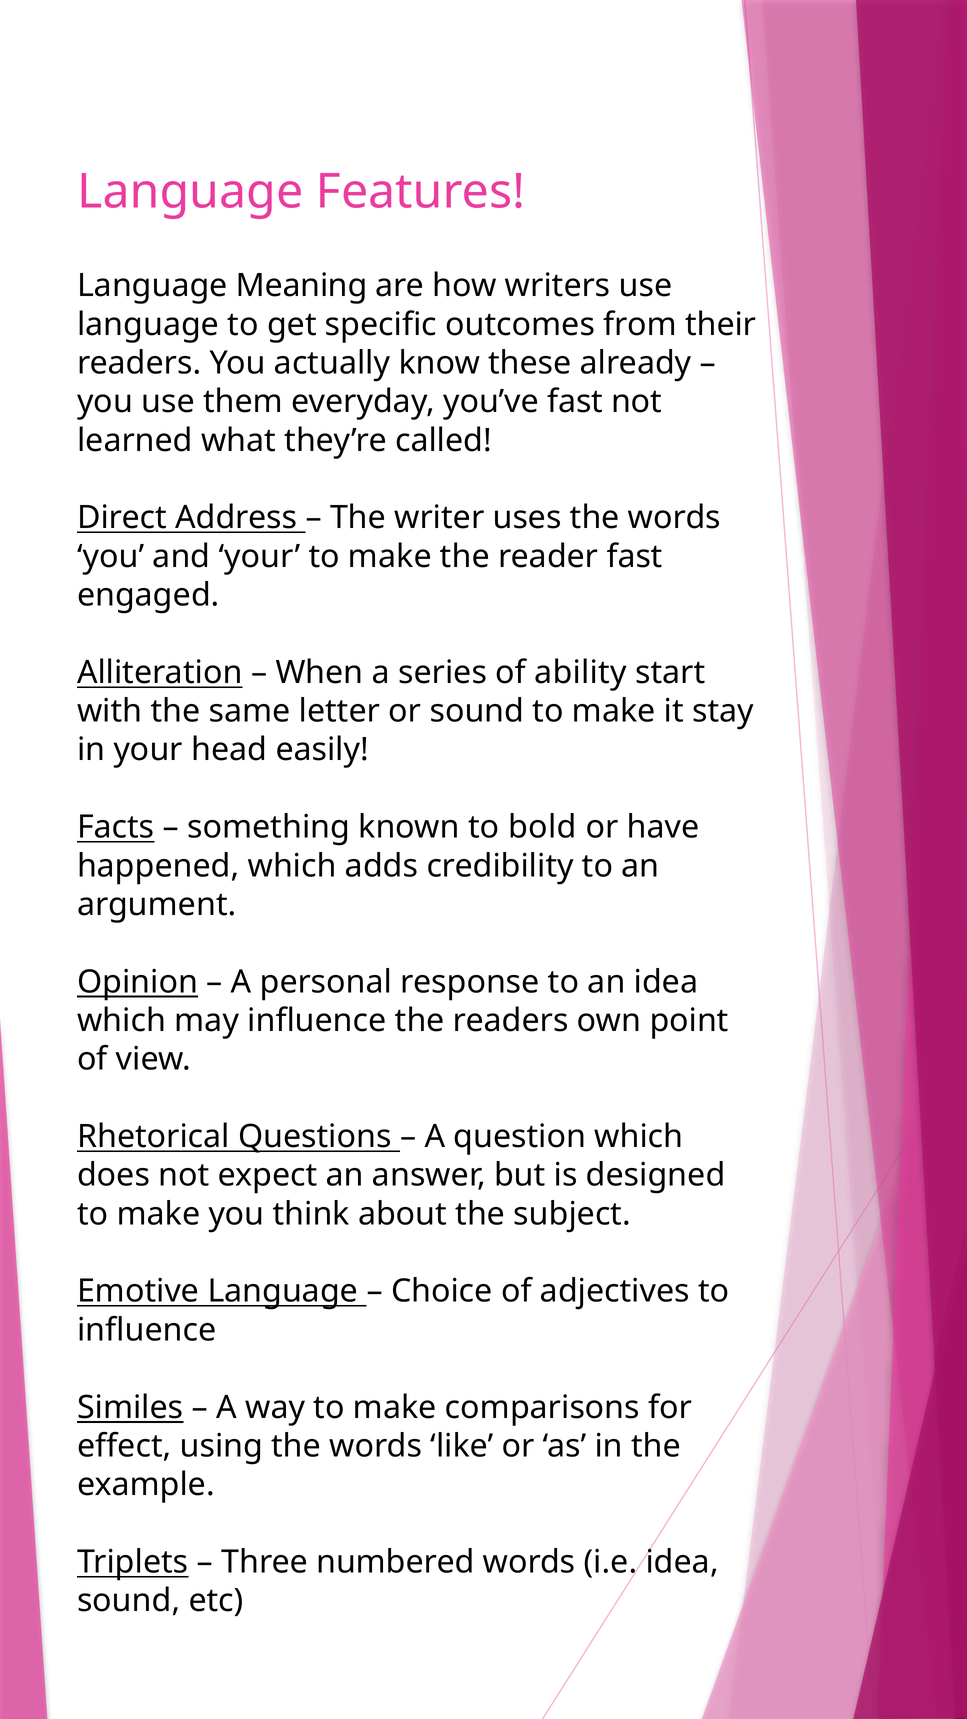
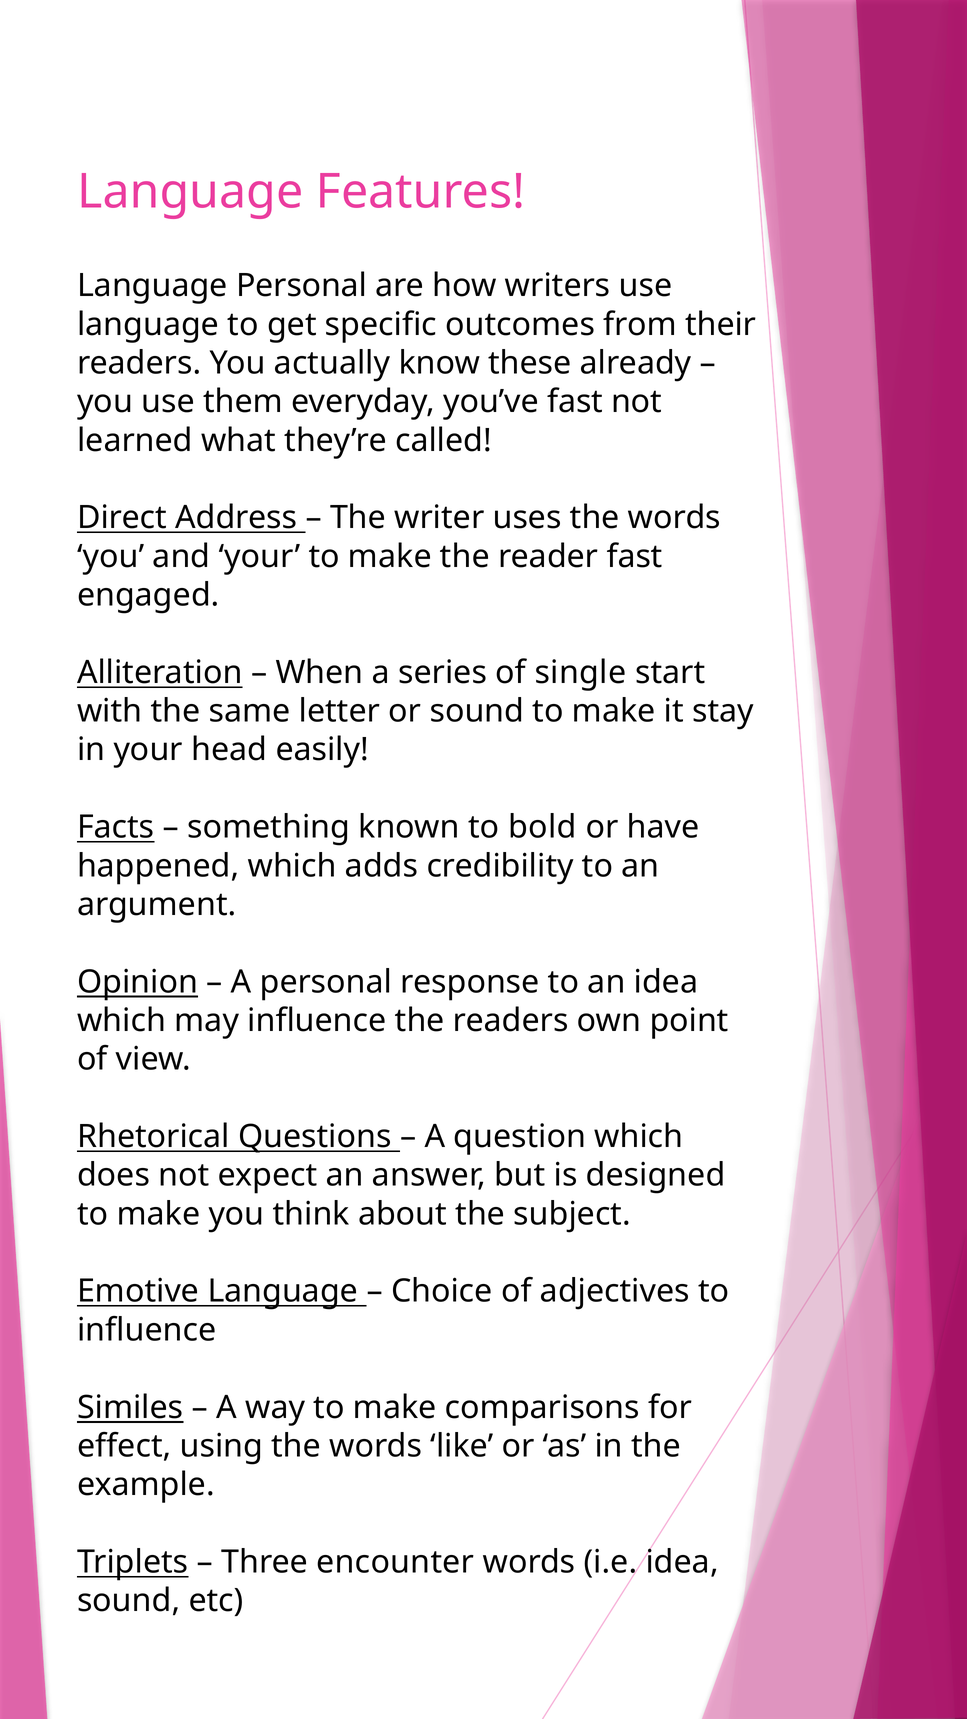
Language Meaning: Meaning -> Personal
ability: ability -> single
numbered: numbered -> encounter
